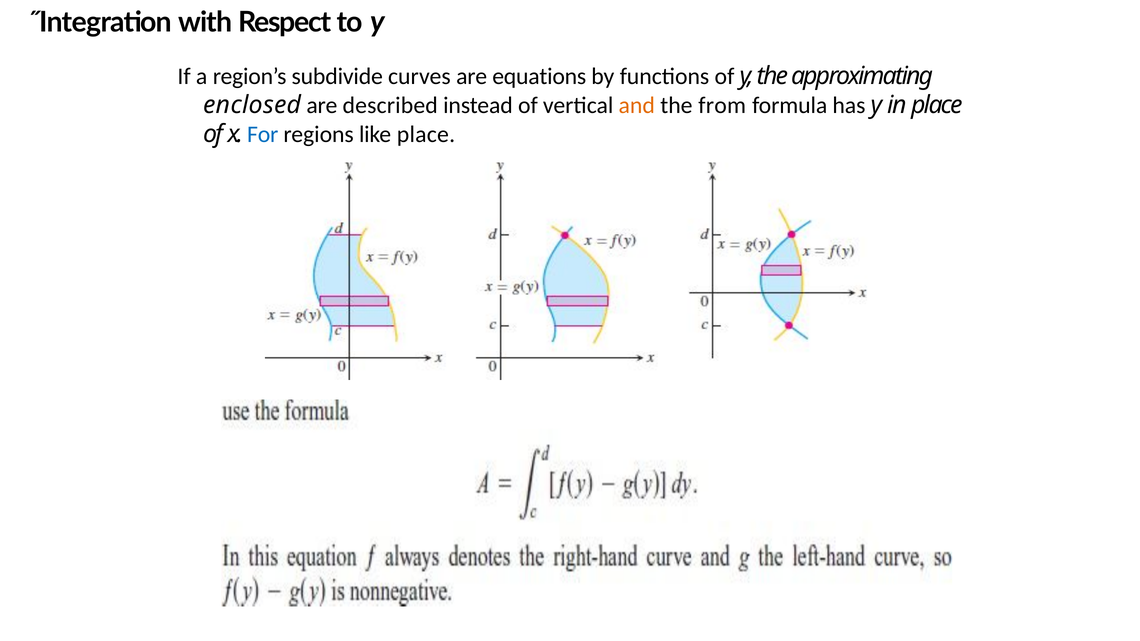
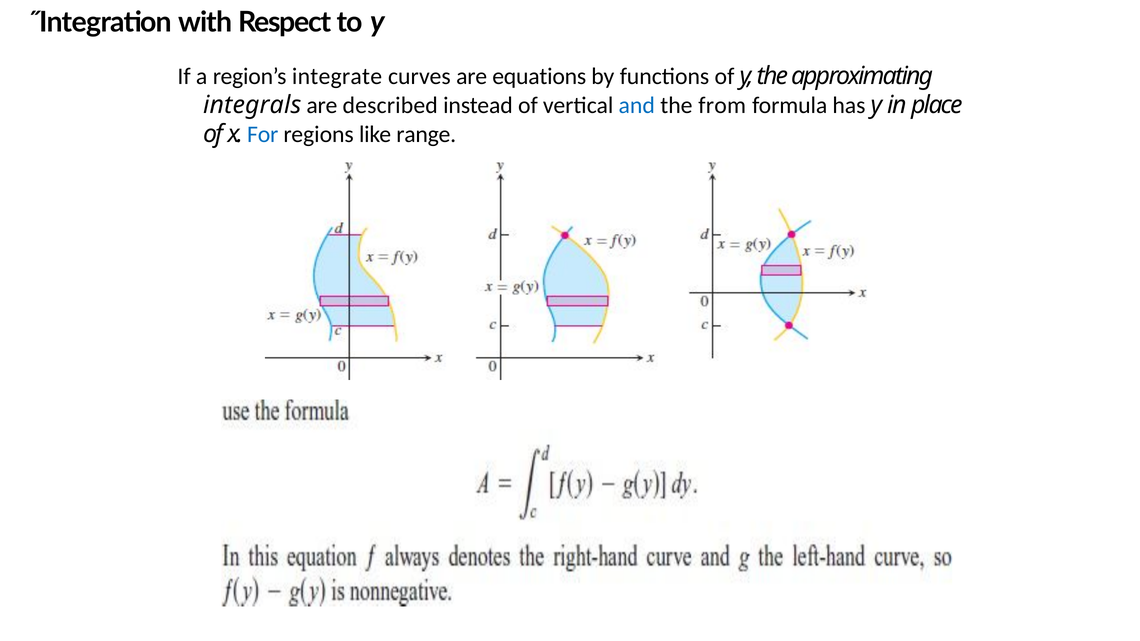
subdivide: subdivide -> integrate
enclosed: enclosed -> integrals
and colour: orange -> blue
like place: place -> range
